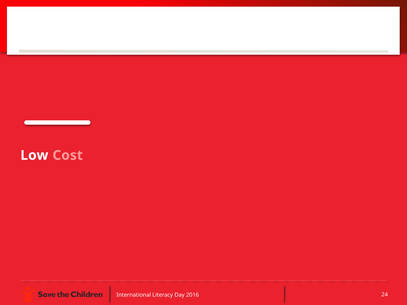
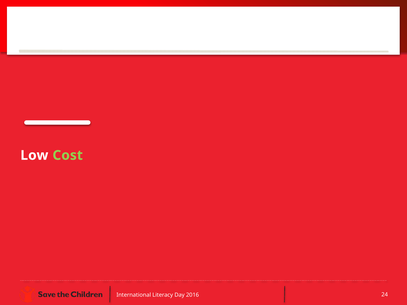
Cost colour: pink -> light green
